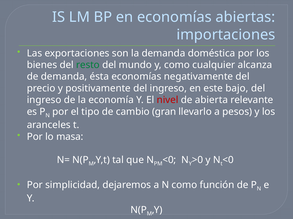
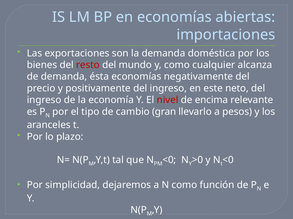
resto colour: green -> red
bajo: bajo -> neto
abierta: abierta -> encima
masa: masa -> plazo
